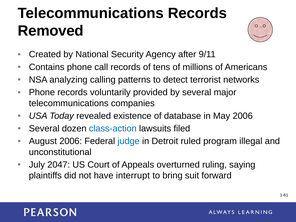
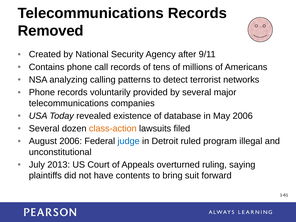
class-action colour: blue -> orange
2047: 2047 -> 2013
interrupt: interrupt -> contents
